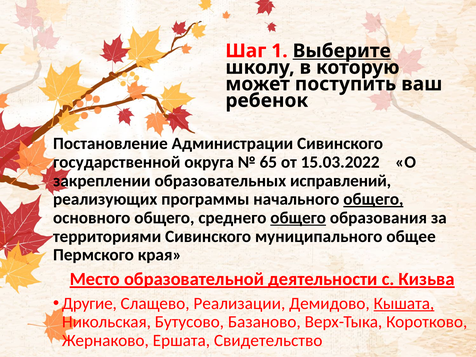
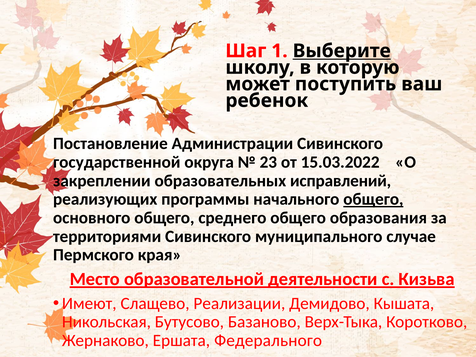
65: 65 -> 23
общего at (298, 218) underline: present -> none
общее: общее -> случае
Другие: Другие -> Имеют
Кышата underline: present -> none
Свидетельство: Свидетельство -> Федерального
